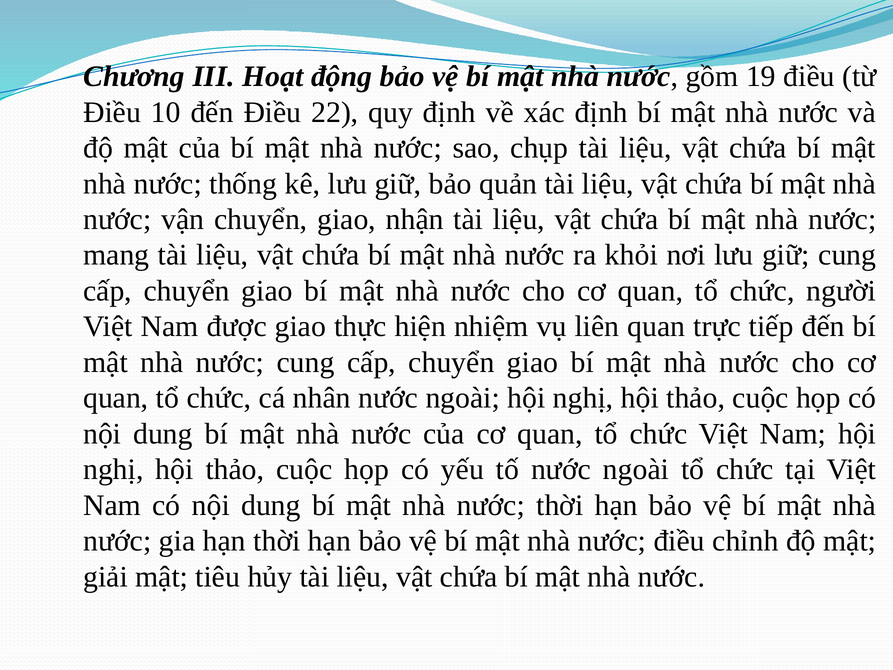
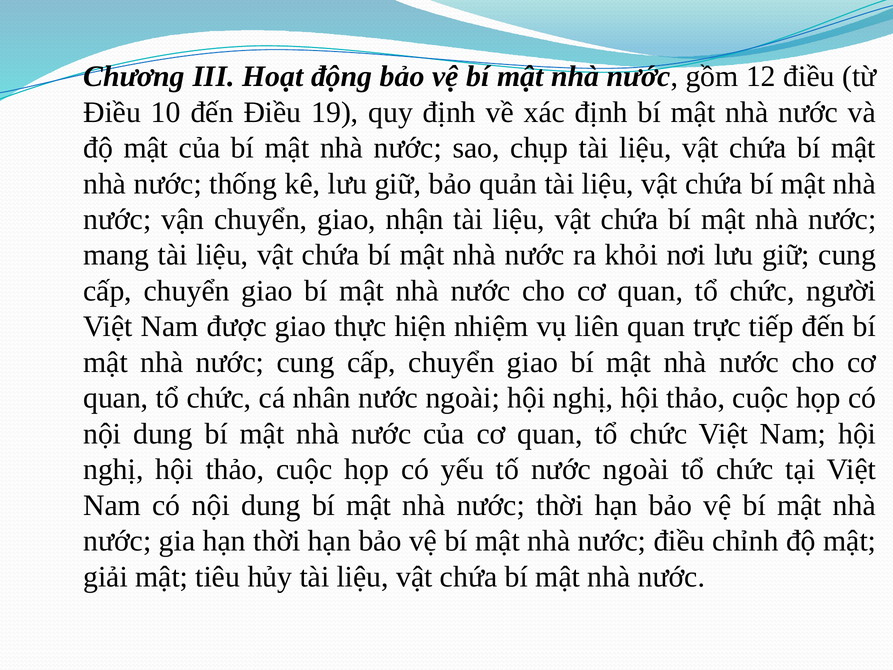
19: 19 -> 12
22: 22 -> 19
